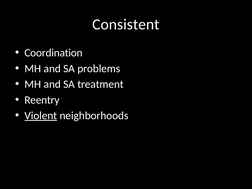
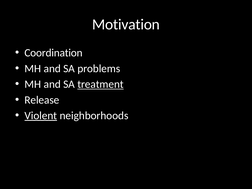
Consistent: Consistent -> Motivation
treatment underline: none -> present
Reentry: Reentry -> Release
